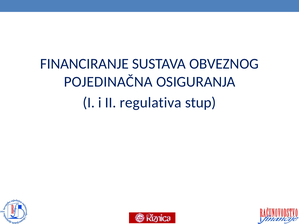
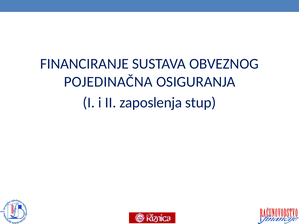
regulativa: regulativa -> zaposlenja
